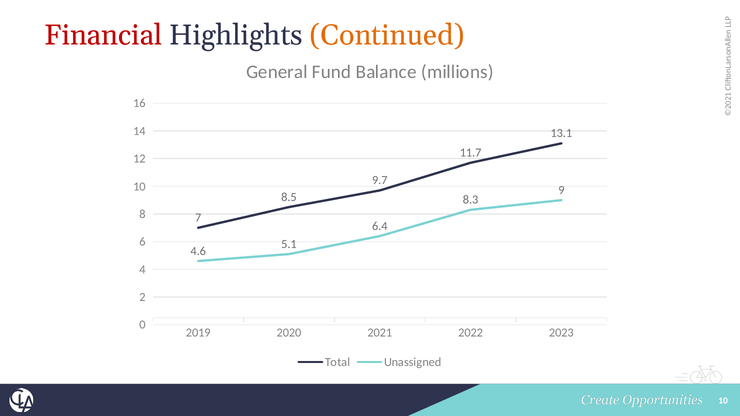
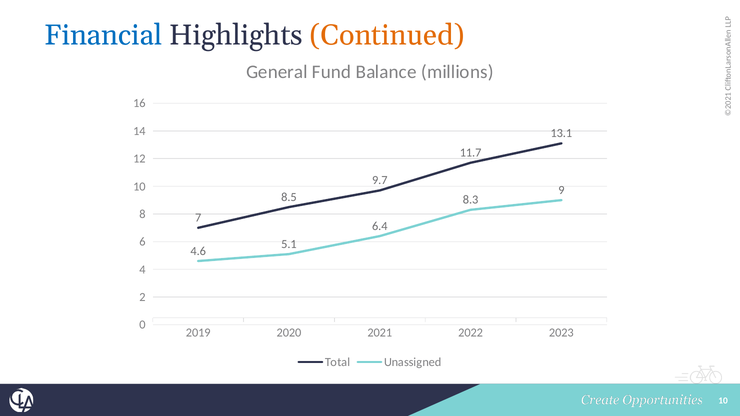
Financial colour: red -> blue
